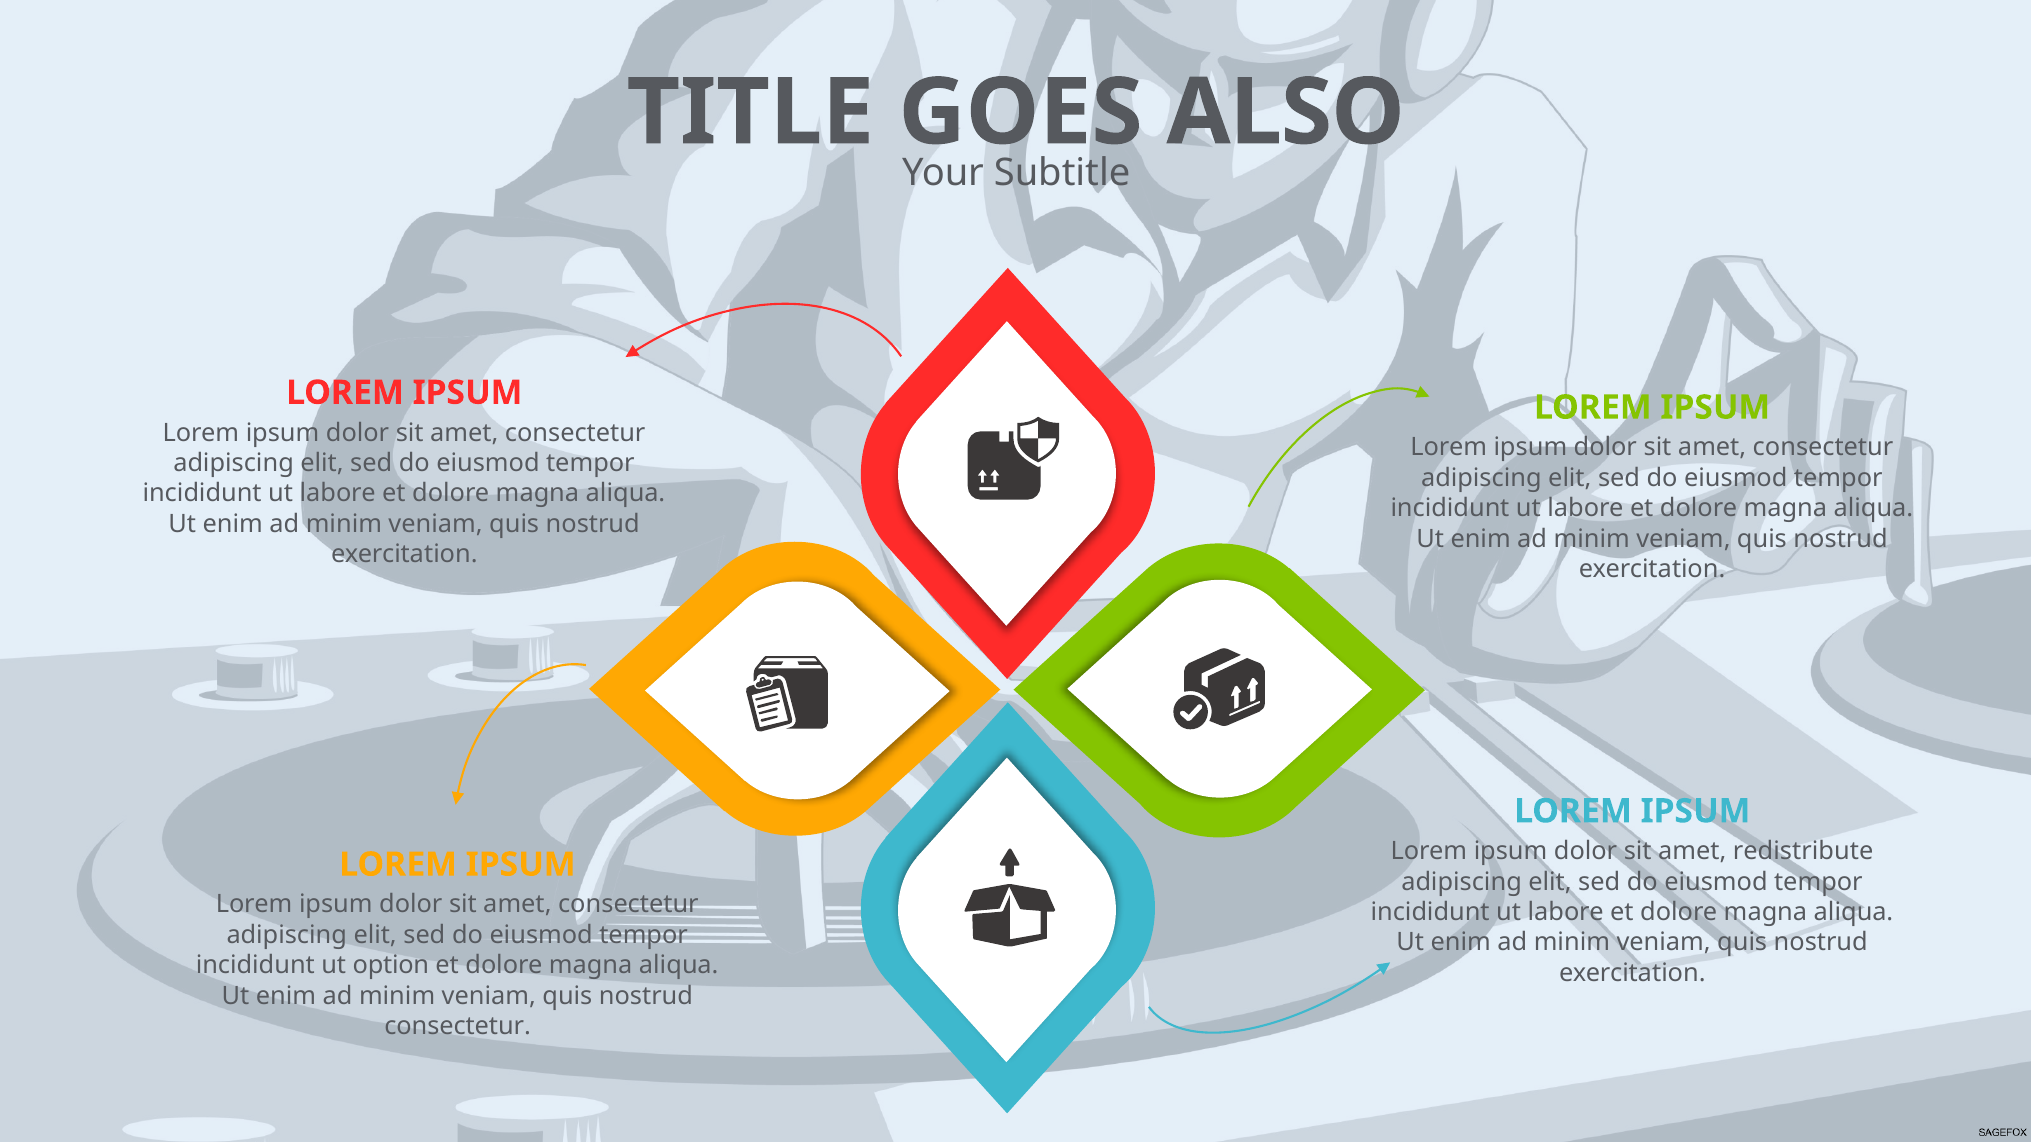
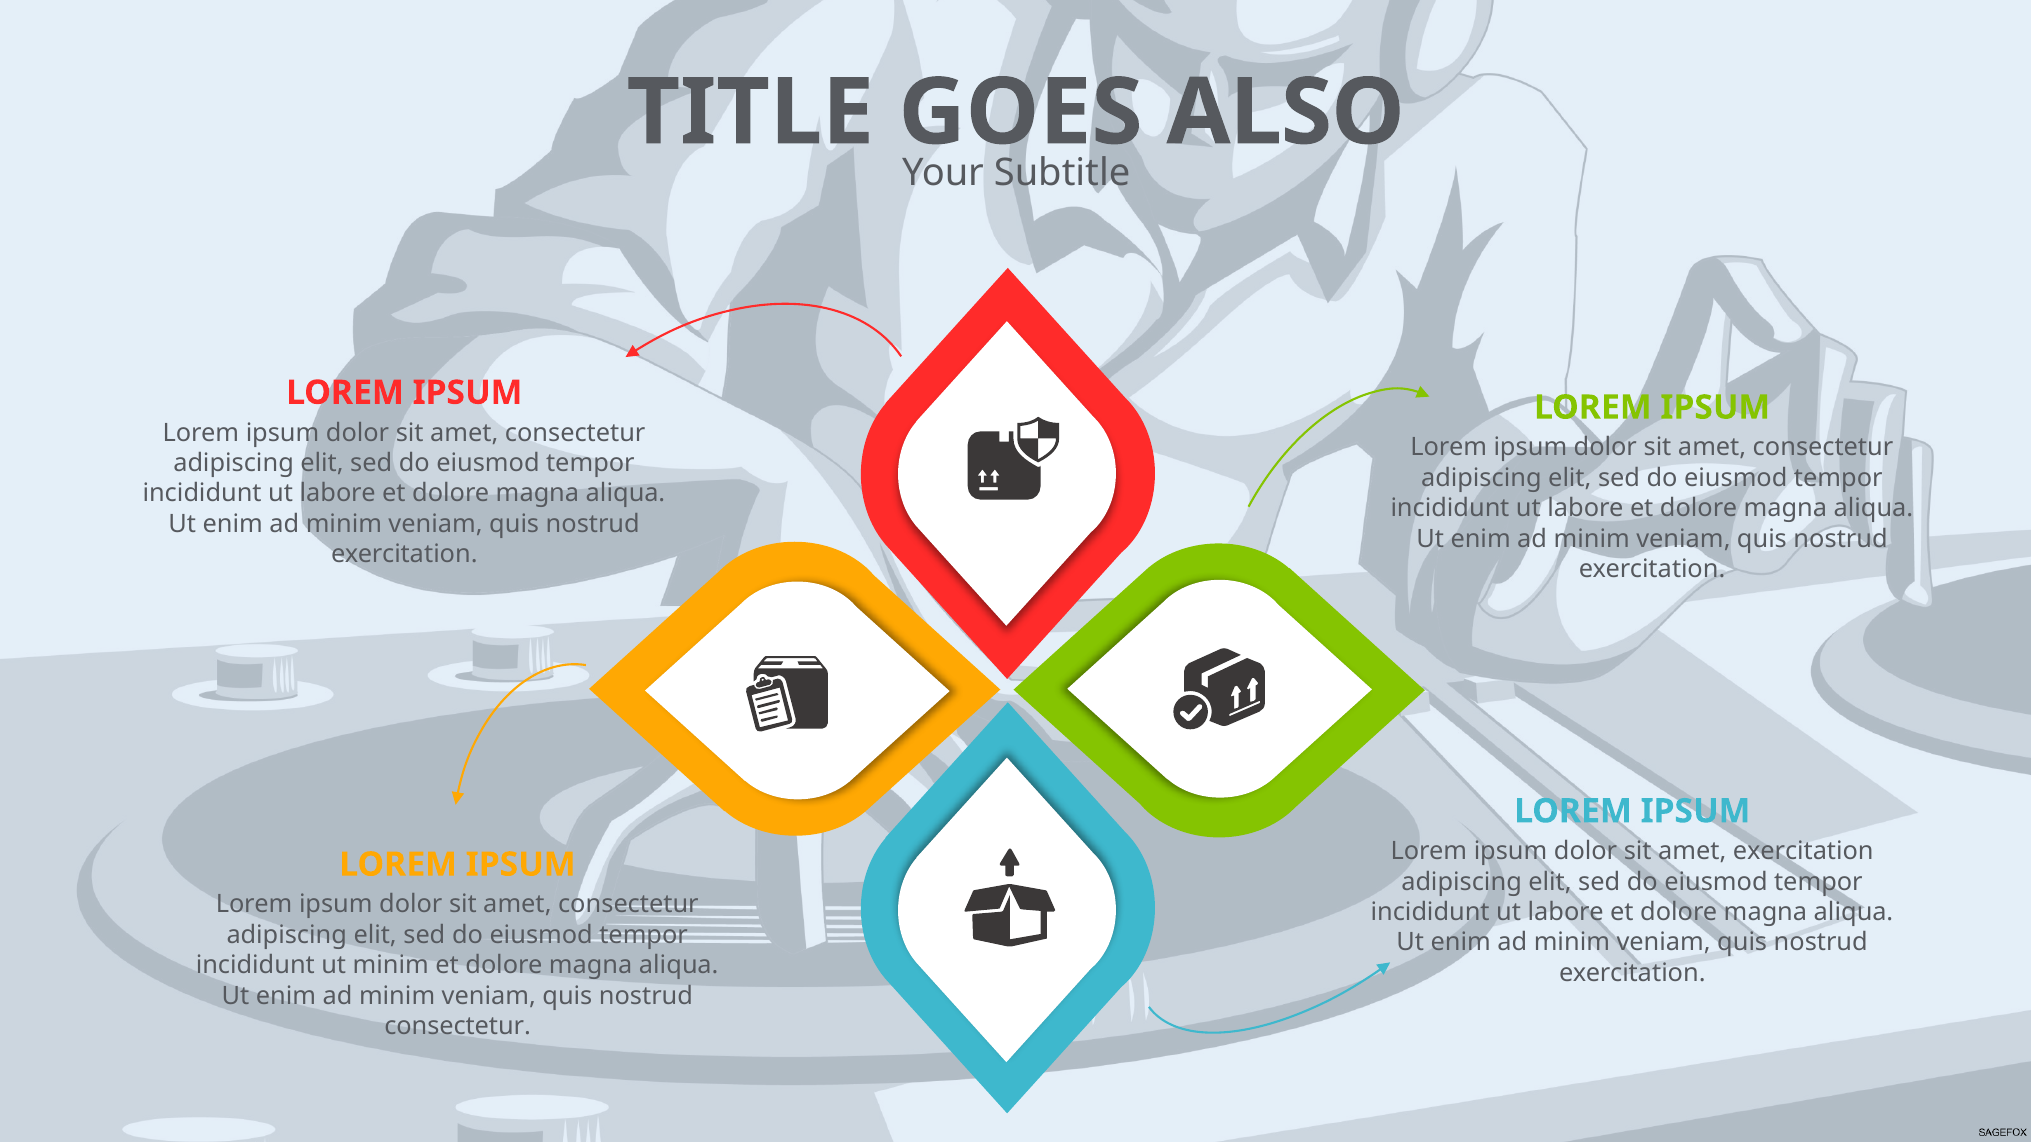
amet redistribute: redistribute -> exercitation
ut option: option -> minim
